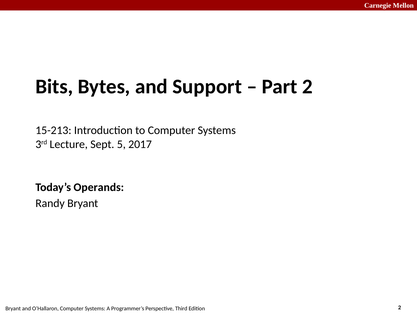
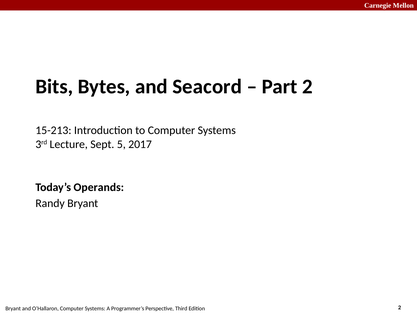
Support: Support -> Seacord
